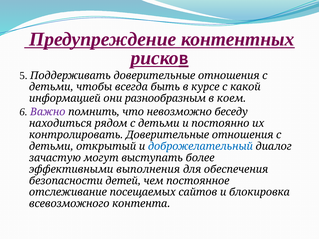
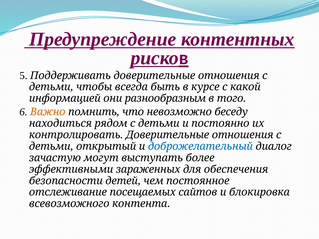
коем: коем -> того
Важно colour: purple -> orange
выполнения: выполнения -> зараженных
